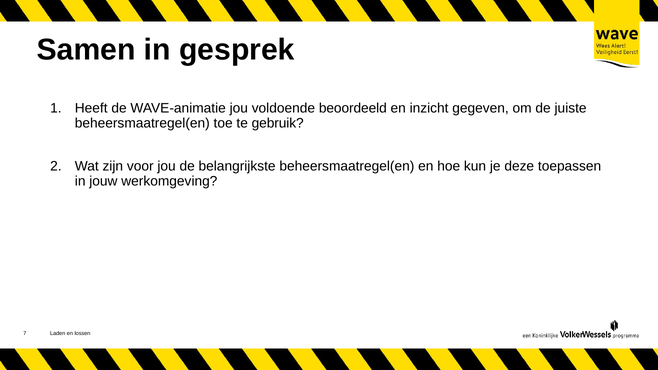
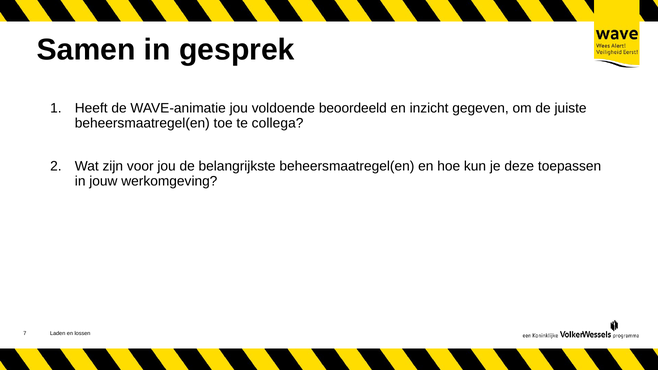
gebruik: gebruik -> collega
